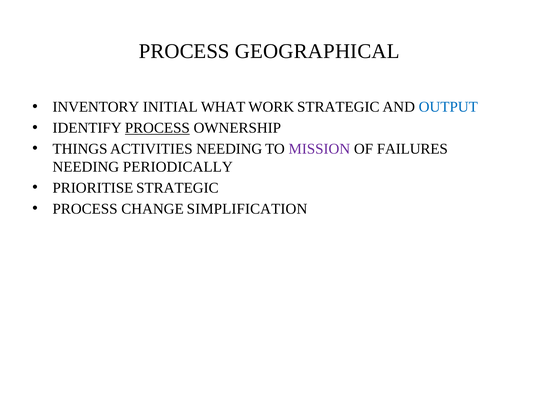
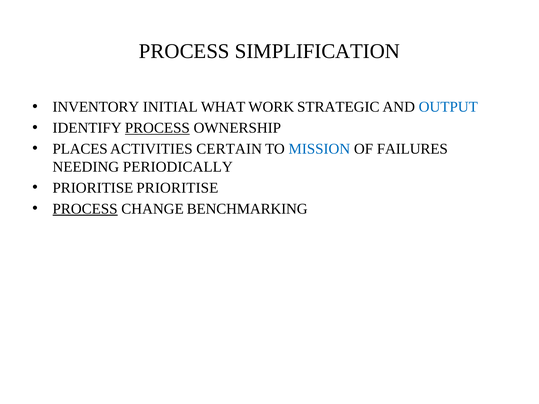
GEOGRAPHICAL: GEOGRAPHICAL -> SIMPLIFICATION
THINGS: THINGS -> PLACES
ACTIVITIES NEEDING: NEEDING -> CERTAIN
MISSION colour: purple -> blue
PRIORITISE STRATEGIC: STRATEGIC -> PRIORITISE
PROCESS at (85, 209) underline: none -> present
SIMPLIFICATION: SIMPLIFICATION -> BENCHMARKING
